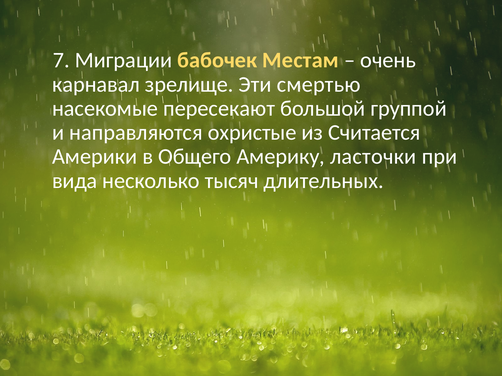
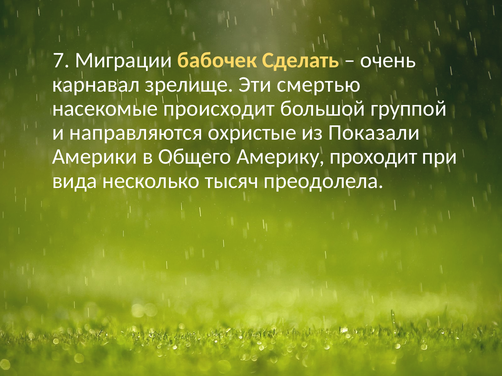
Местам: Местам -> Сделать
пересекают: пересекают -> происходит
Считается: Считается -> Показали
ласточки: ласточки -> проходит
длительных: длительных -> преодолела
